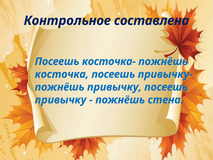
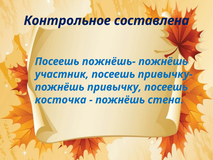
косточка-: косточка- -> пожнёшь-
косточка: косточка -> участник
привычку at (61, 100): привычку -> косточка
